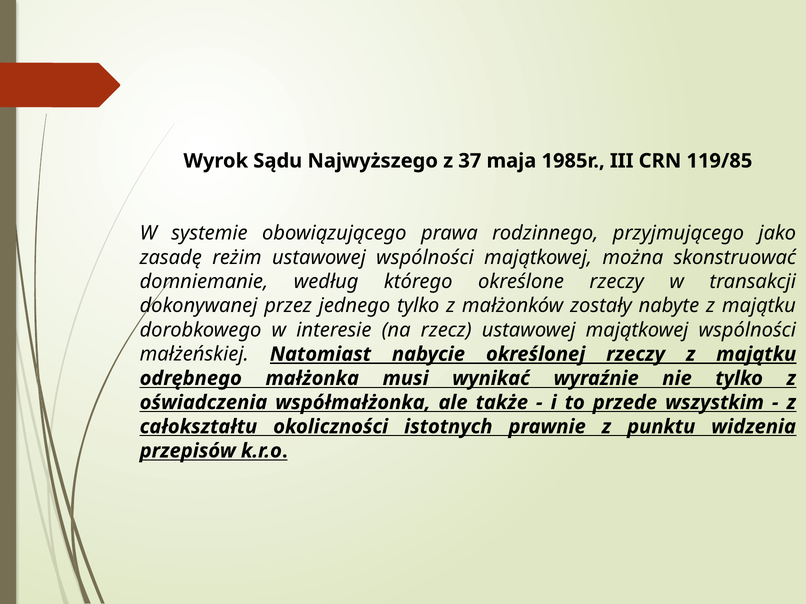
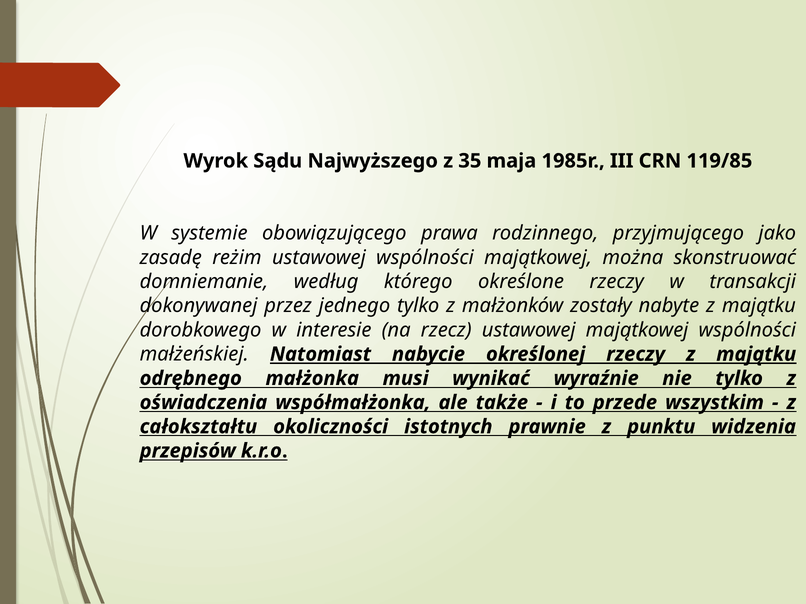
37: 37 -> 35
